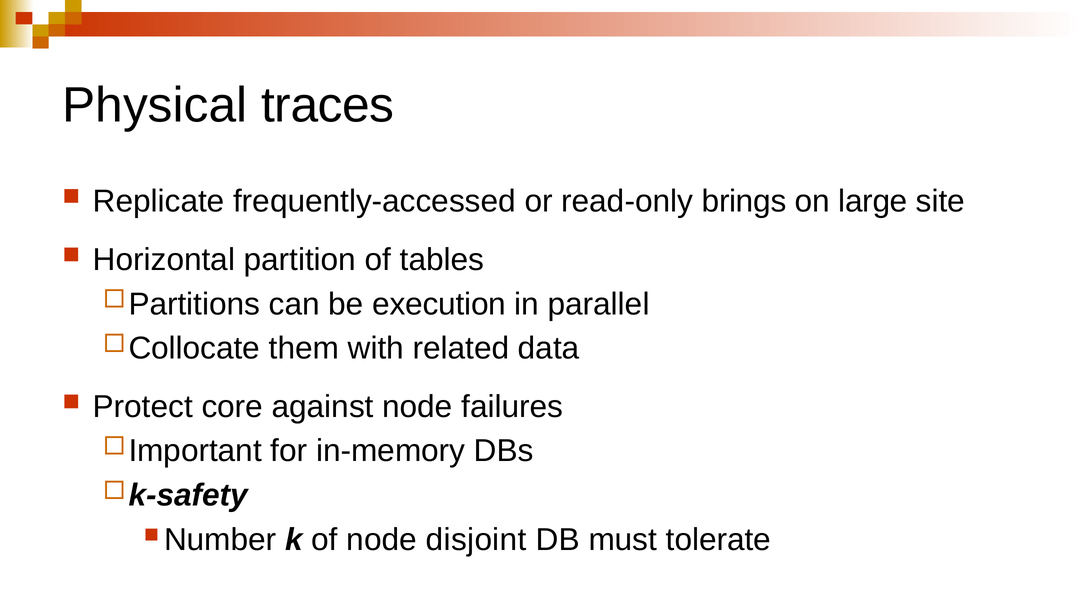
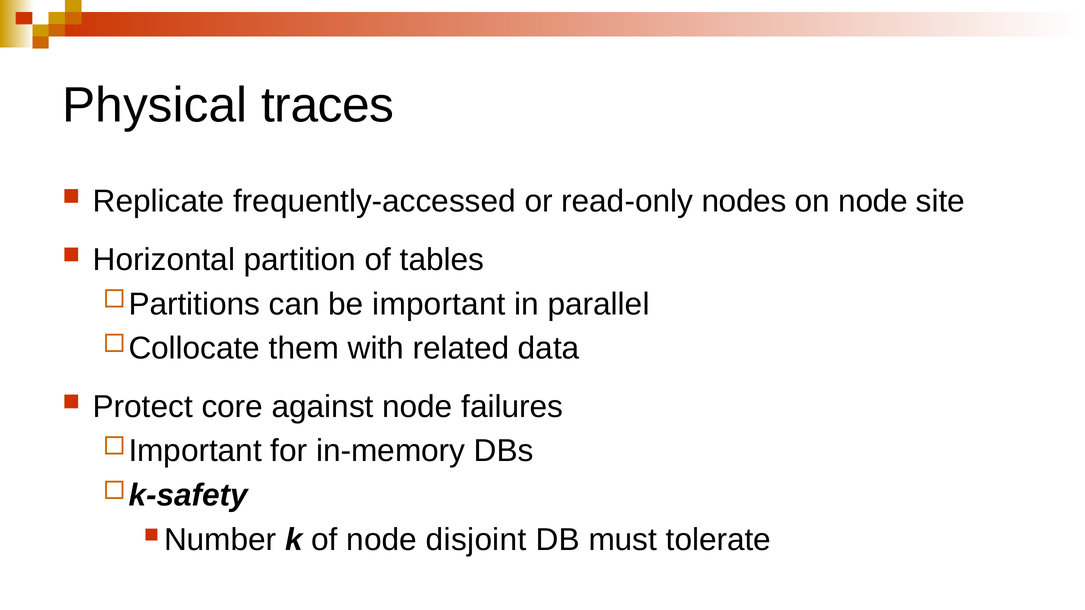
brings: brings -> nodes
on large: large -> node
execution: execution -> important
